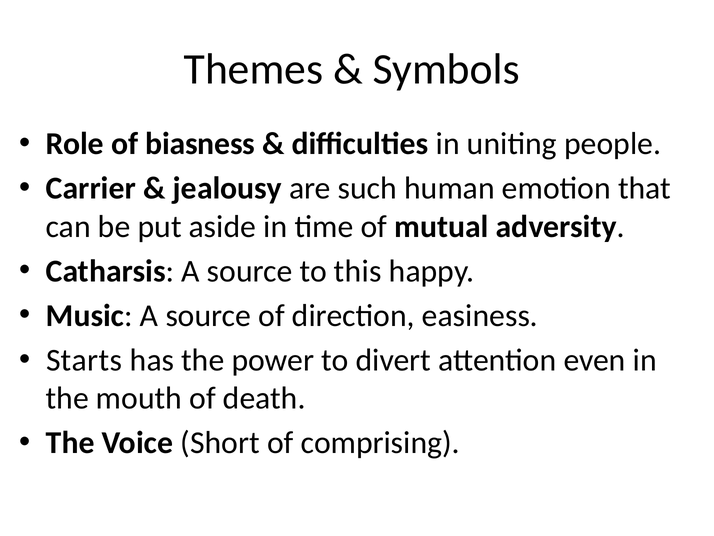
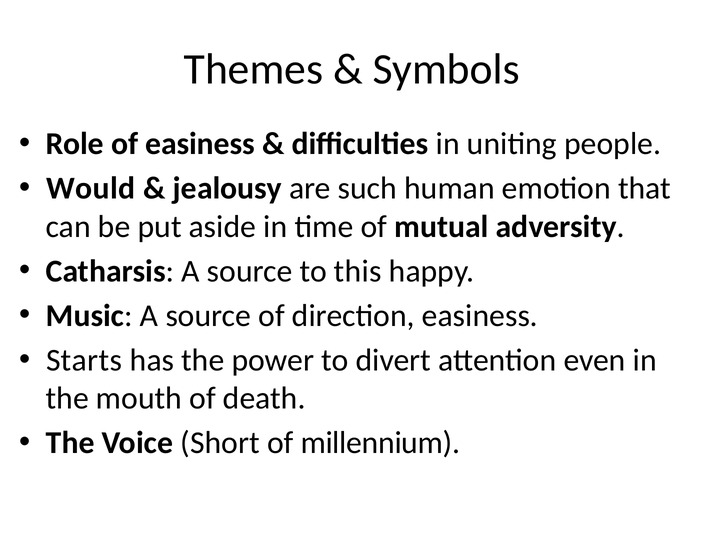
of biasness: biasness -> easiness
Carrier: Carrier -> Would
comprising: comprising -> millennium
